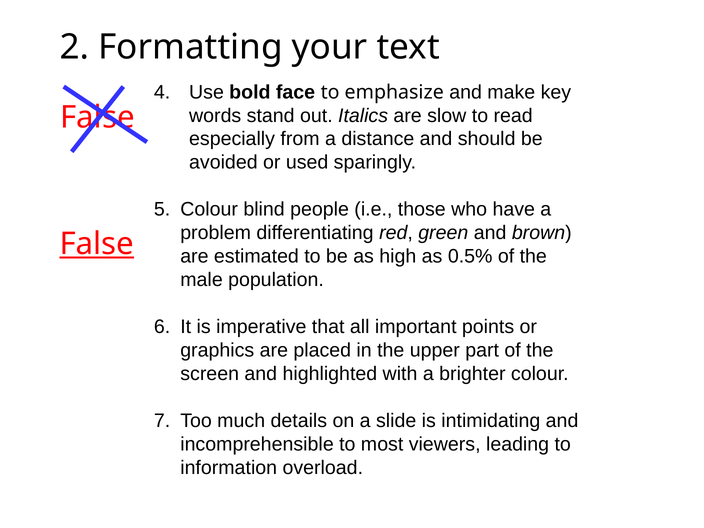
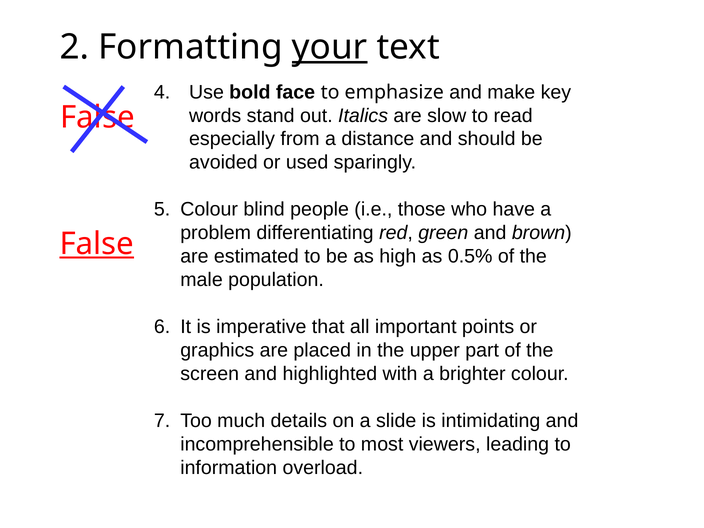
your underline: none -> present
